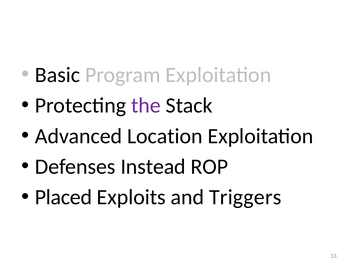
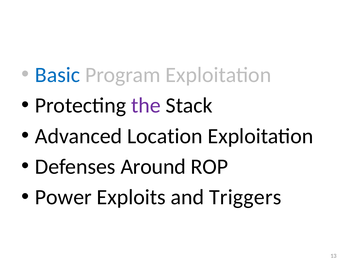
Basic colour: black -> blue
Instead: Instead -> Around
Placed: Placed -> Power
